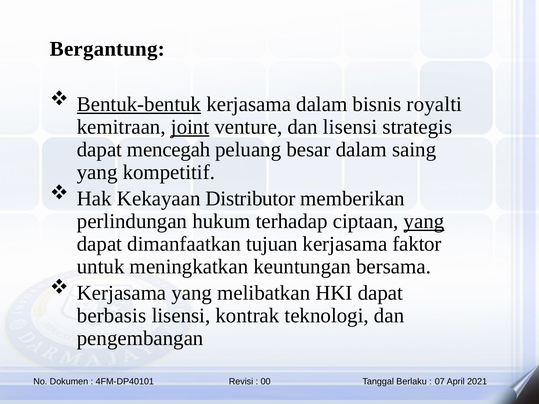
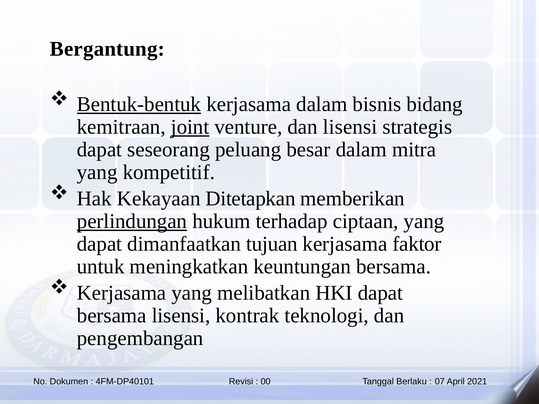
royalti: royalti -> bidang
mencegah: mencegah -> seseorang
saing: saing -> mitra
Distributor: Distributor -> Ditetapkan
perlindungan underline: none -> present
yang at (424, 221) underline: present -> none
berbasis at (112, 316): berbasis -> bersama
